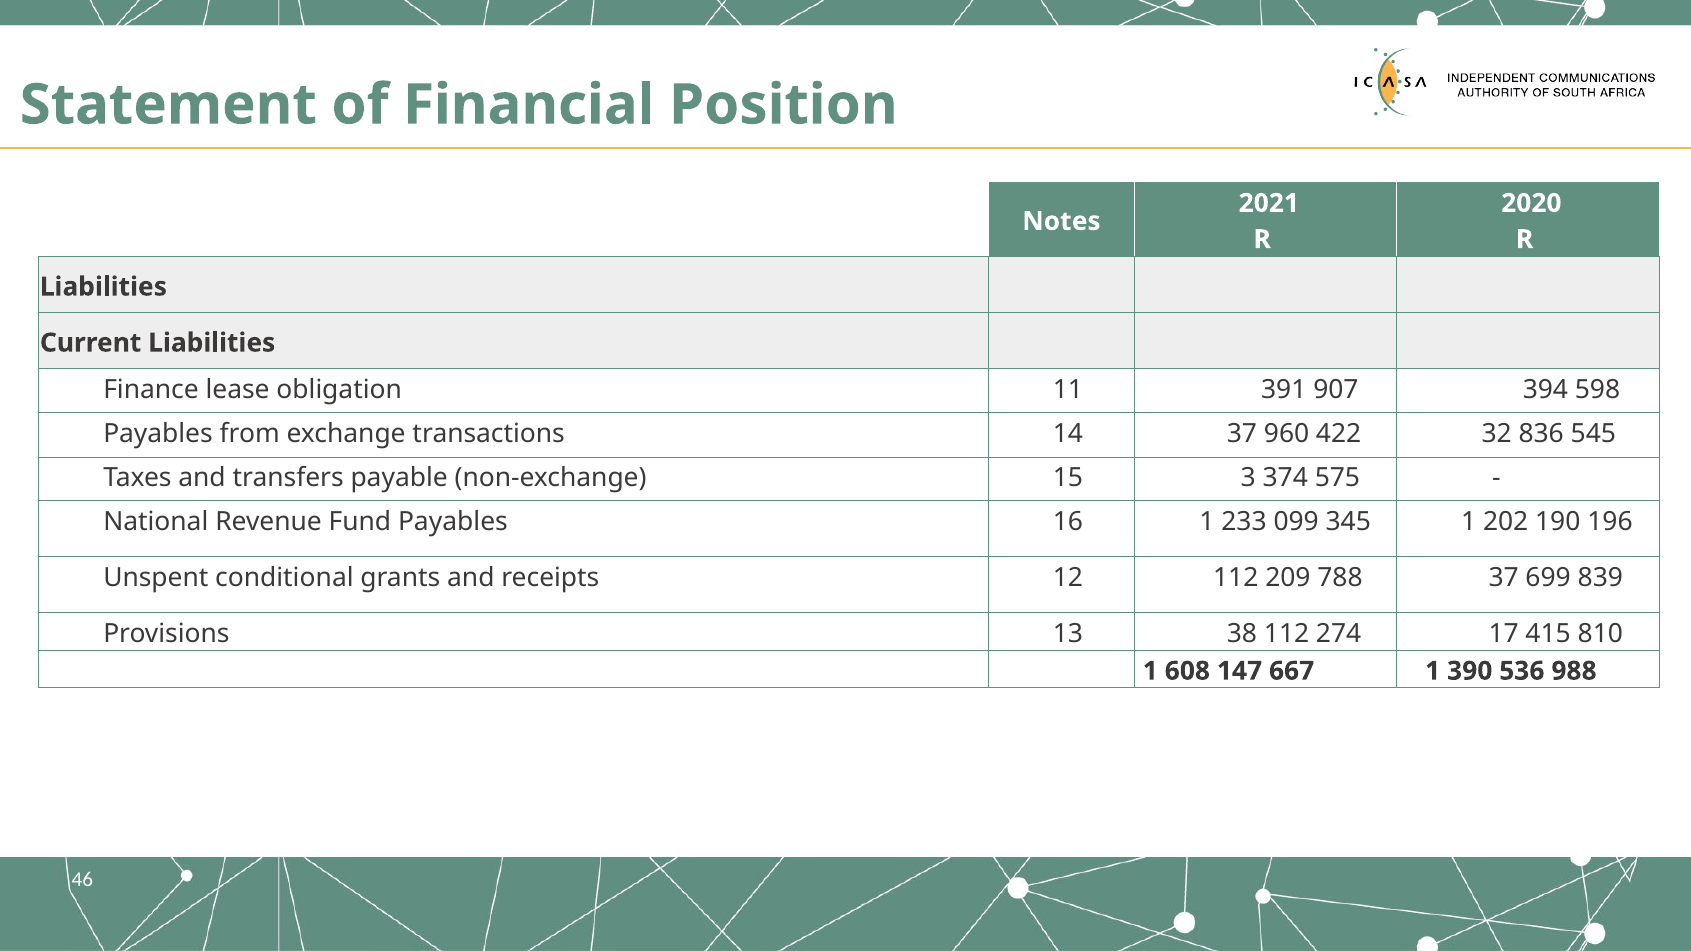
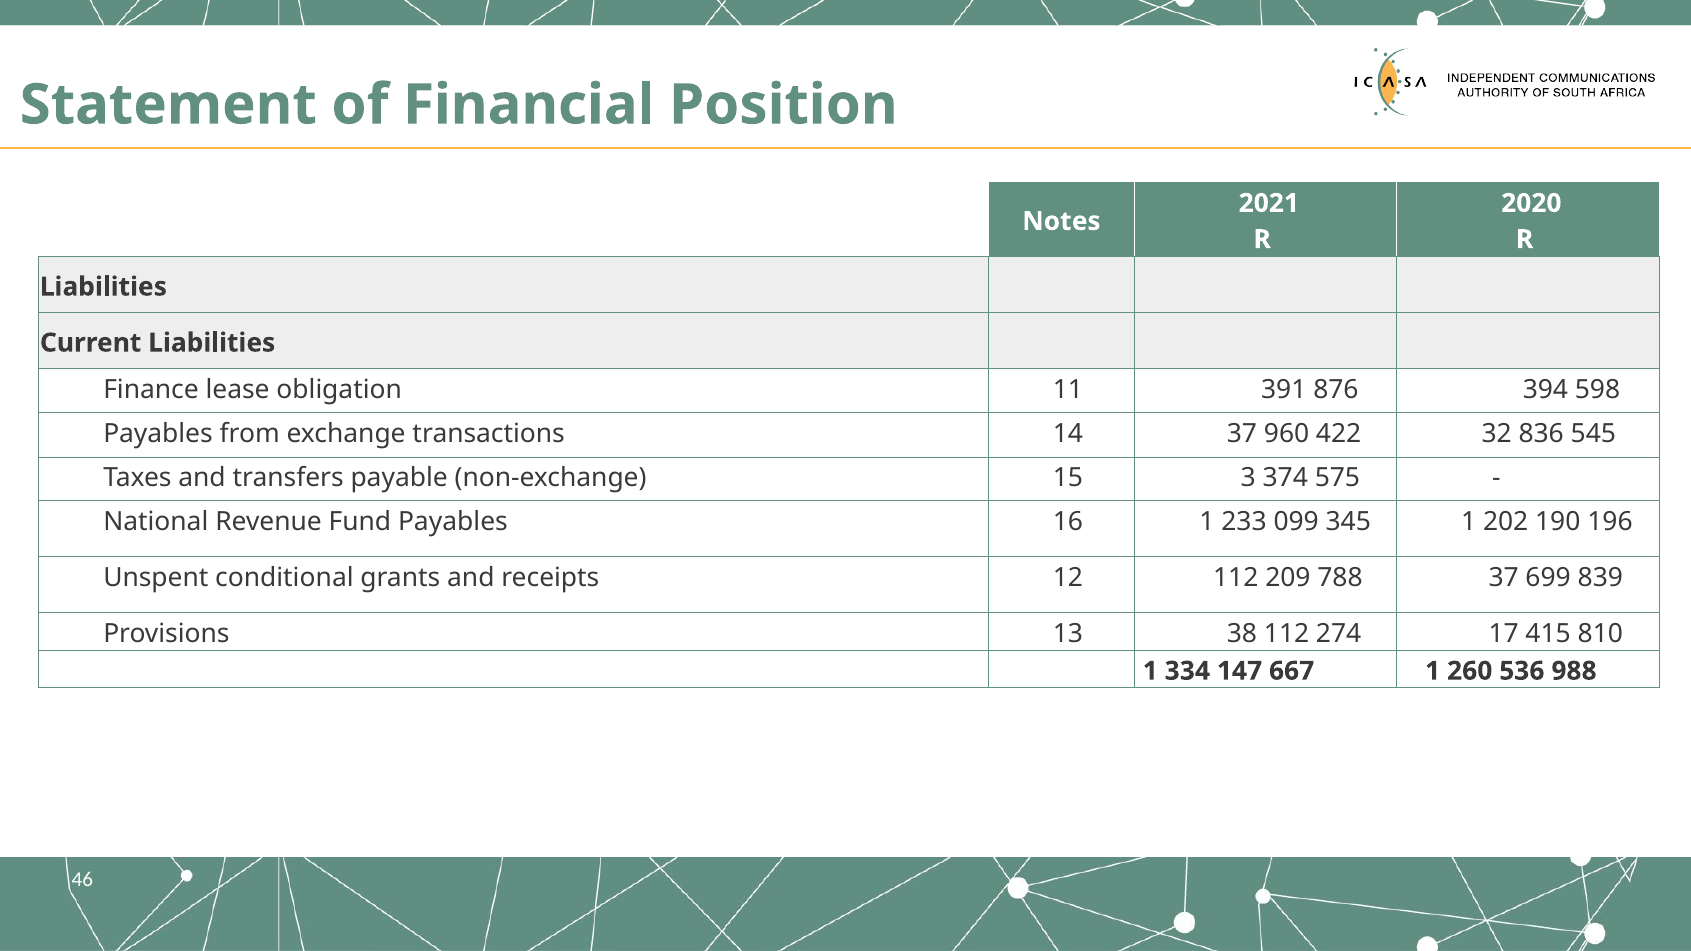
907: 907 -> 876
608: 608 -> 334
390: 390 -> 260
